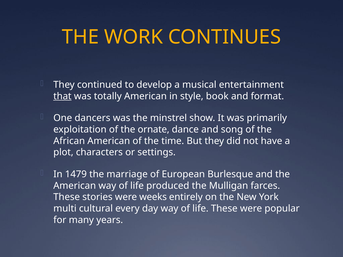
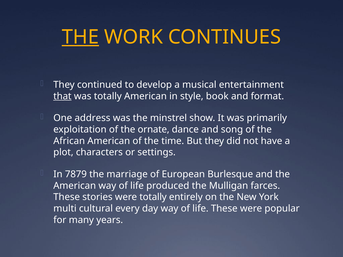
THE at (80, 37) underline: none -> present
dancers: dancers -> address
1479: 1479 -> 7879
were weeks: weeks -> totally
